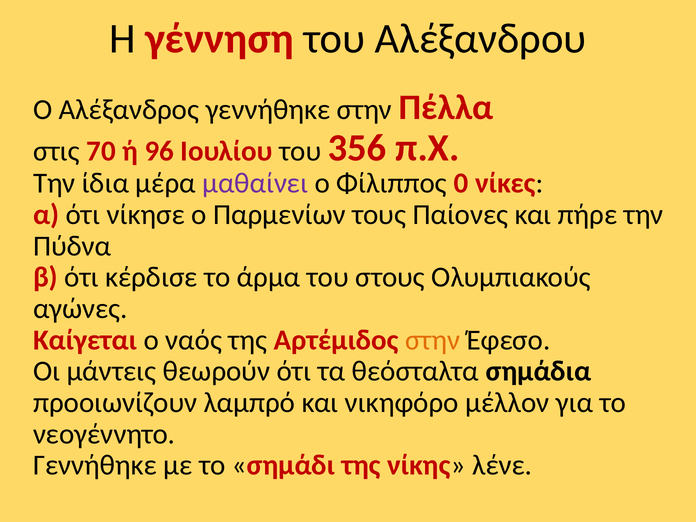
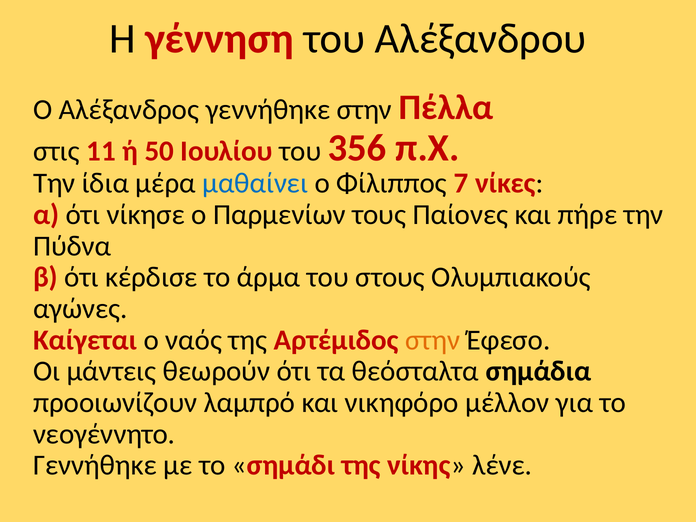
70: 70 -> 11
96: 96 -> 50
μαθαίνει colour: purple -> blue
0: 0 -> 7
